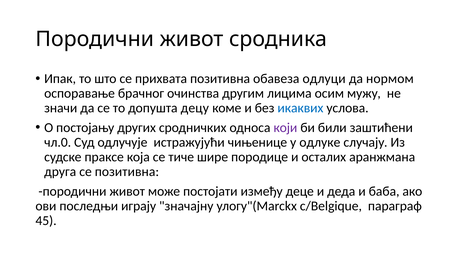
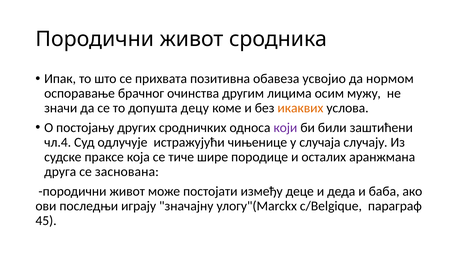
одлуци: одлуци -> усвојио
икаквих colour: blue -> orange
чл.0: чл.0 -> чл.4
одлуке: одлуке -> случаја
се позитивна: позитивна -> заснована
